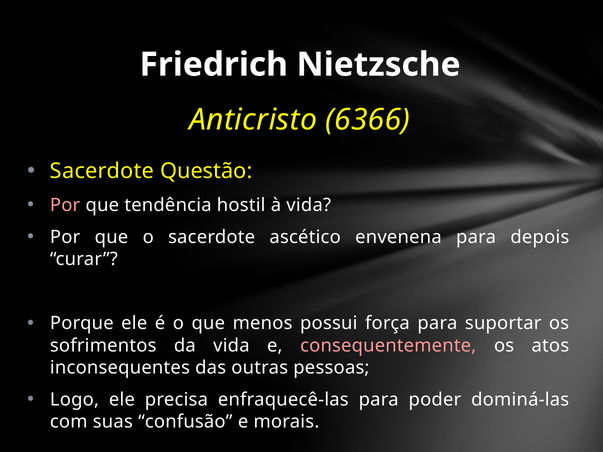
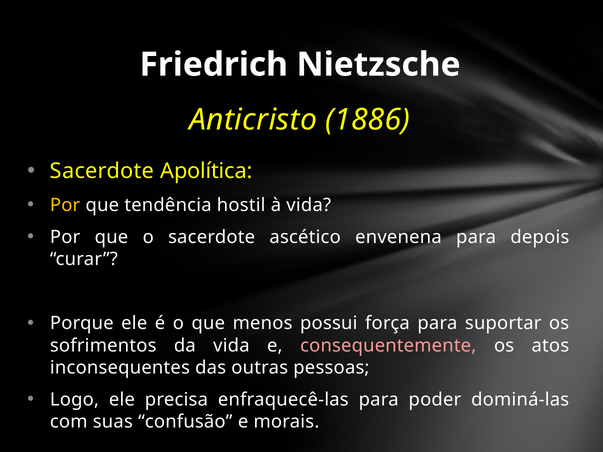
6366: 6366 -> 1886
Questão: Questão -> Apolítica
Por at (65, 205) colour: pink -> yellow
